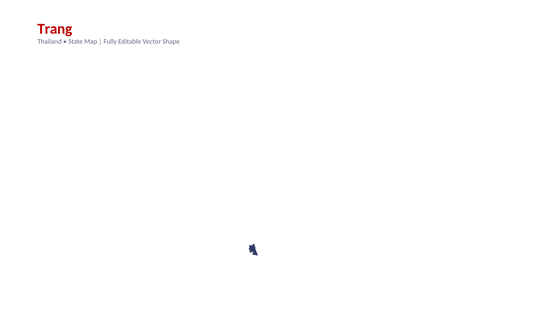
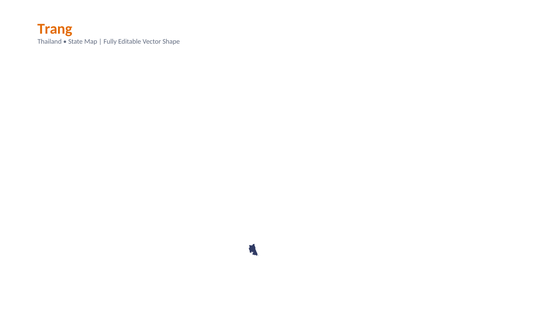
Trang colour: red -> orange
